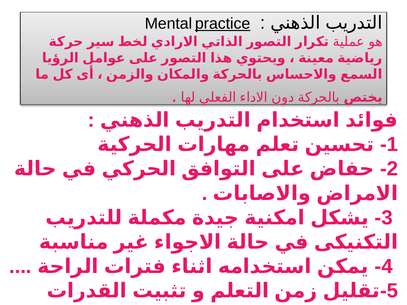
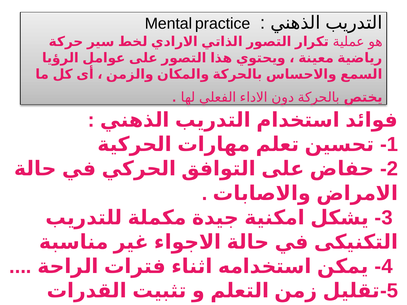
practice underline: present -> none
